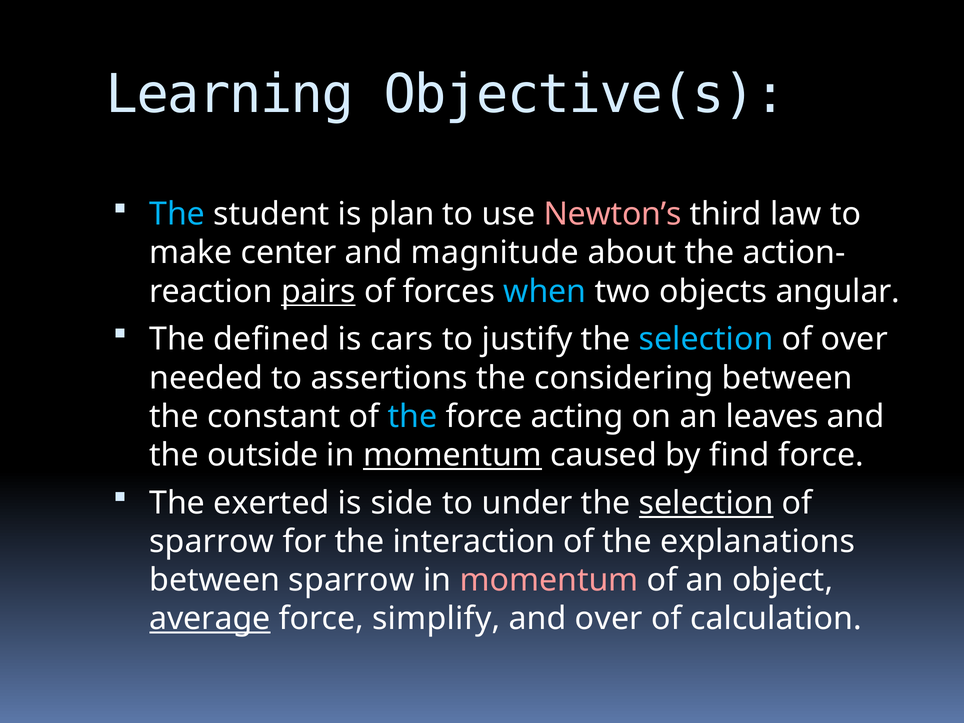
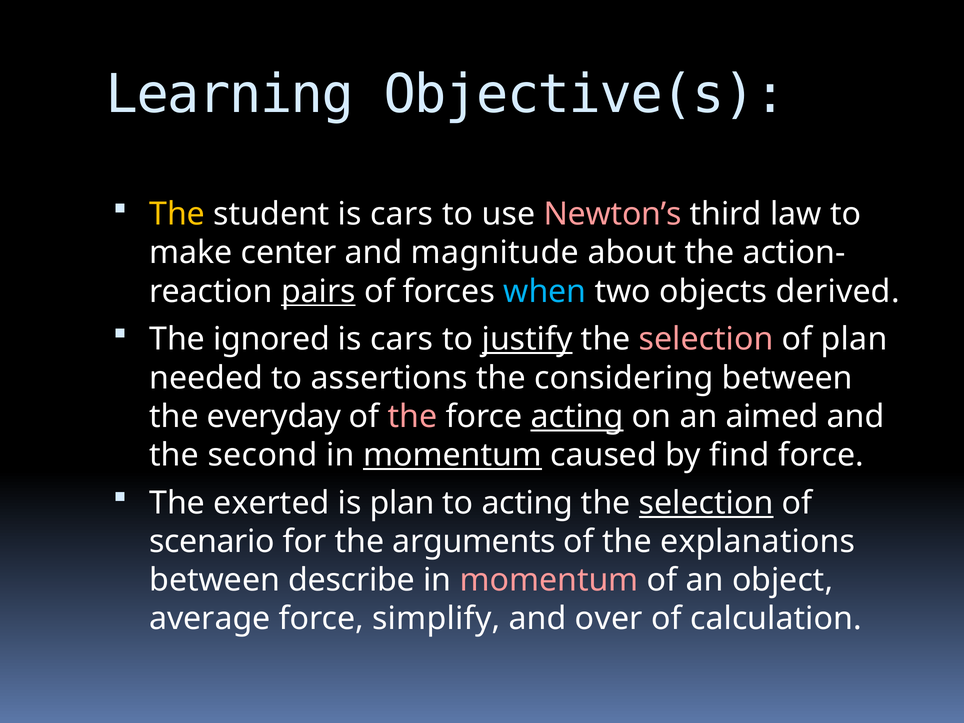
The at (177, 214) colour: light blue -> yellow
student is plan: plan -> cars
angular: angular -> derived
defined: defined -> ignored
justify underline: none -> present
selection at (706, 339) colour: light blue -> pink
of over: over -> plan
constant: constant -> everyday
the at (412, 416) colour: light blue -> pink
acting at (577, 416) underline: none -> present
leaves: leaves -> aimed
outside: outside -> second
is side: side -> plan
to under: under -> acting
sparrow at (212, 542): sparrow -> scenario
interaction: interaction -> arguments
between sparrow: sparrow -> describe
average underline: present -> none
